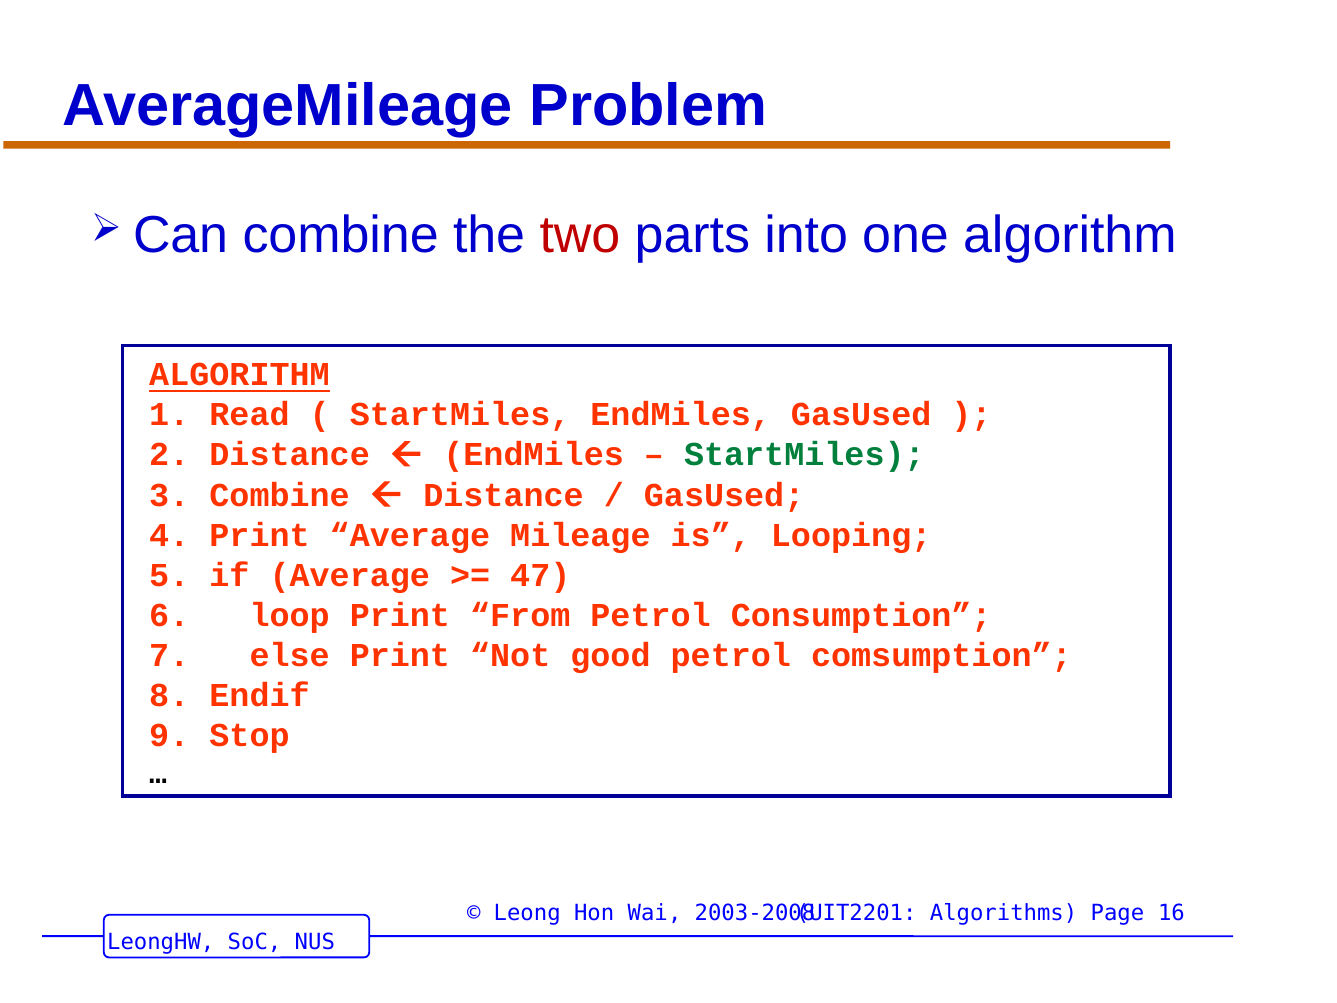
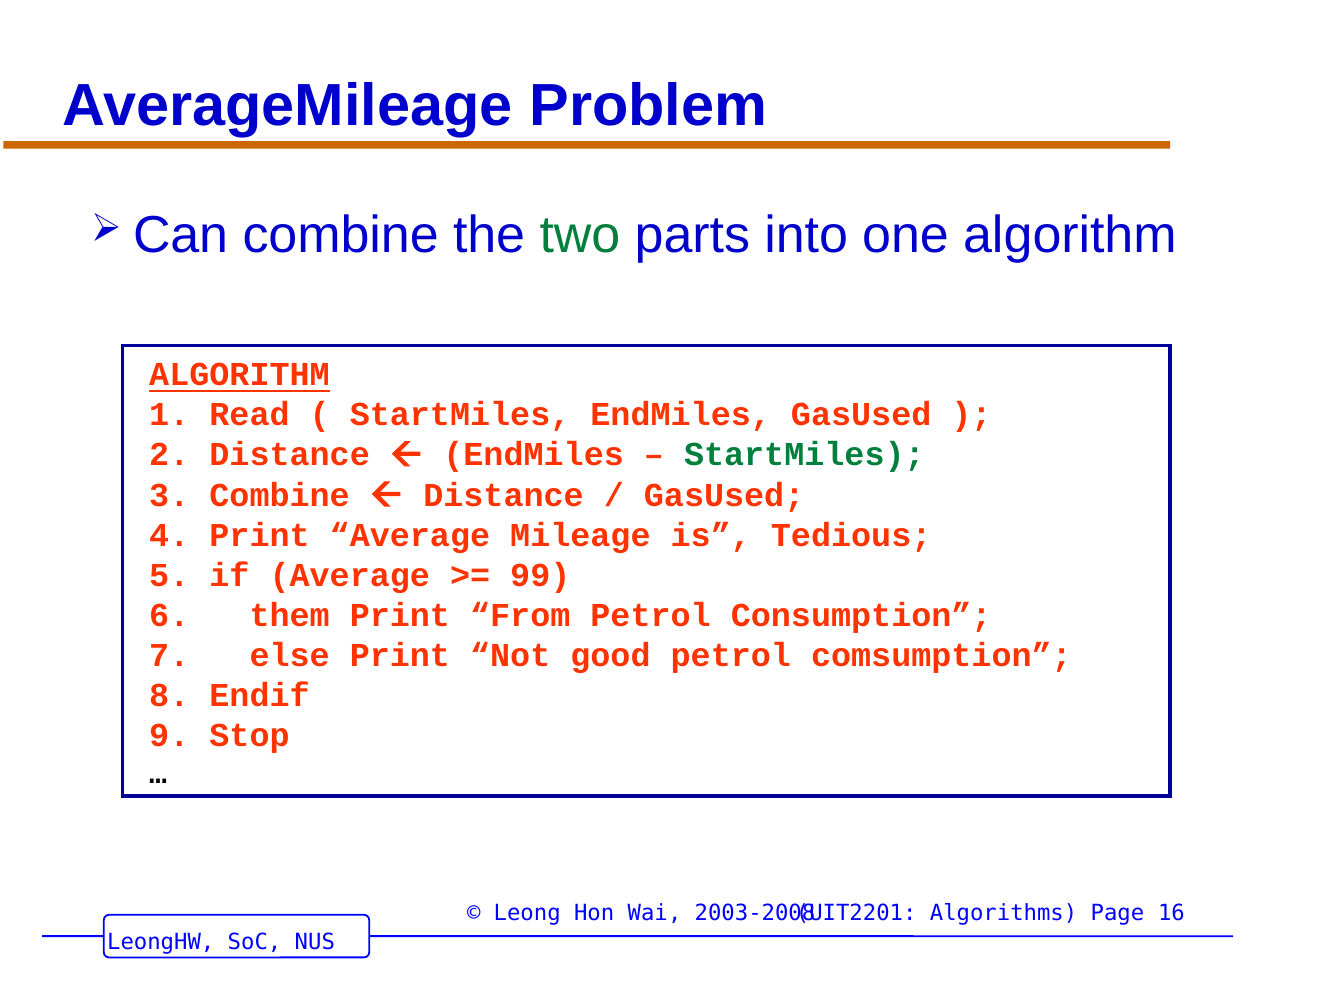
two colour: red -> green
Looping: Looping -> Tedious
47: 47 -> 99
loop: loop -> them
